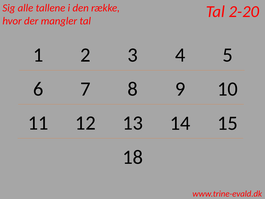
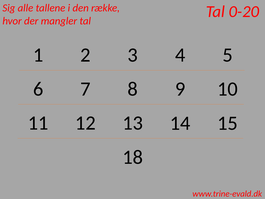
2-20: 2-20 -> 0-20
